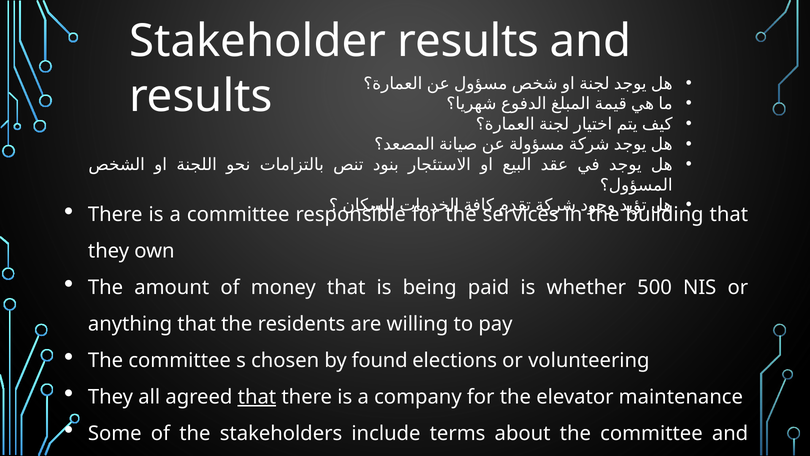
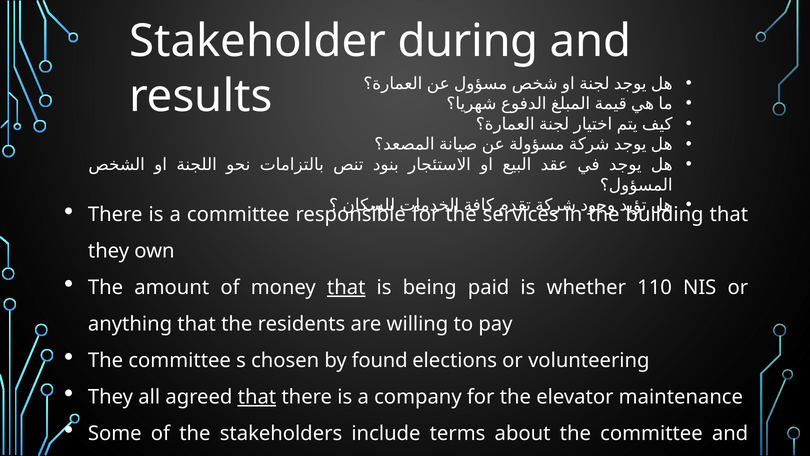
Stakeholder results: results -> during
that at (346, 287) underline: none -> present
500: 500 -> 110
